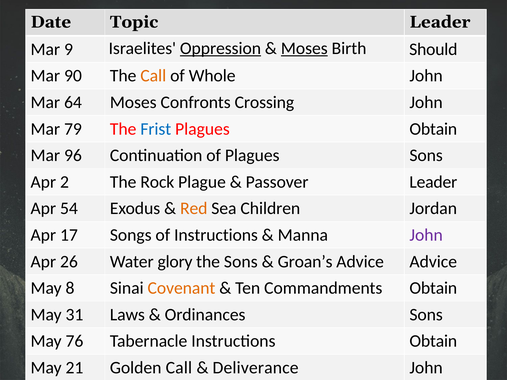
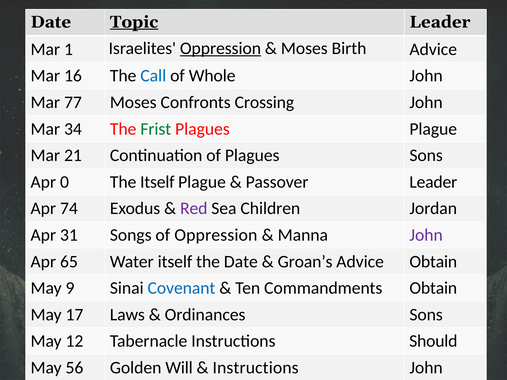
Topic underline: none -> present
9: 9 -> 1
Moses at (304, 48) underline: present -> none
Birth Should: Should -> Advice
90: 90 -> 16
Call at (153, 76) colour: orange -> blue
64: 64 -> 77
79: 79 -> 34
Frist colour: blue -> green
Plagues Obtain: Obtain -> Plague
96: 96 -> 21
2: 2 -> 0
The Rock: Rock -> Itself
54: 54 -> 74
Red colour: orange -> purple
17: 17 -> 31
of Instructions: Instructions -> Oppression
26: 26 -> 65
Water glory: glory -> itself
the Sons: Sons -> Date
Advice Advice: Advice -> Obtain
8: 8 -> 9
Covenant colour: orange -> blue
31: 31 -> 17
76: 76 -> 12
Instructions Obtain: Obtain -> Should
21: 21 -> 56
Golden Call: Call -> Will
Deliverance at (256, 368): Deliverance -> Instructions
